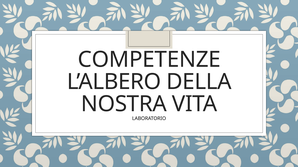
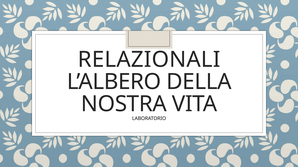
COMPETENZE: COMPETENZE -> RELAZIONALI
